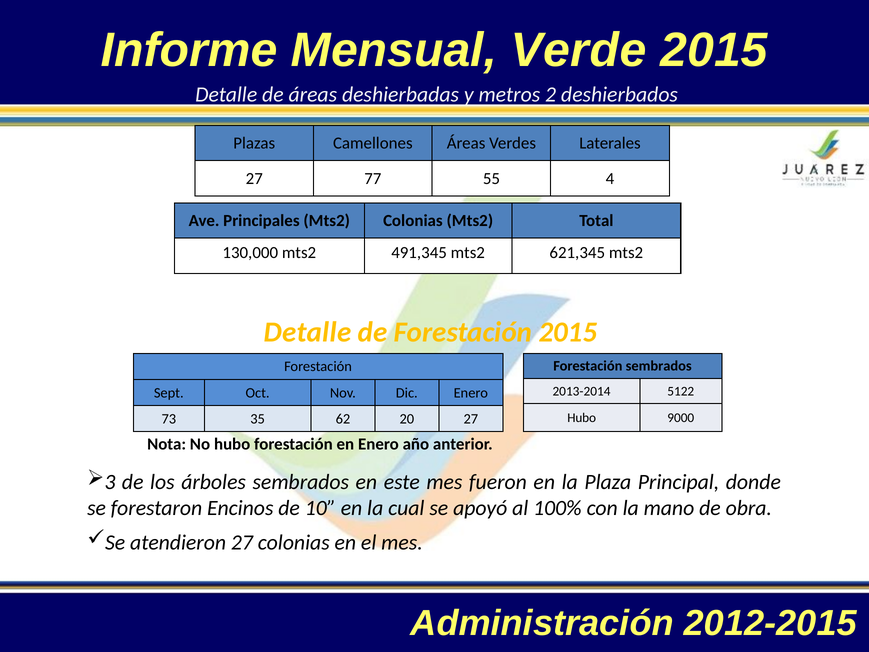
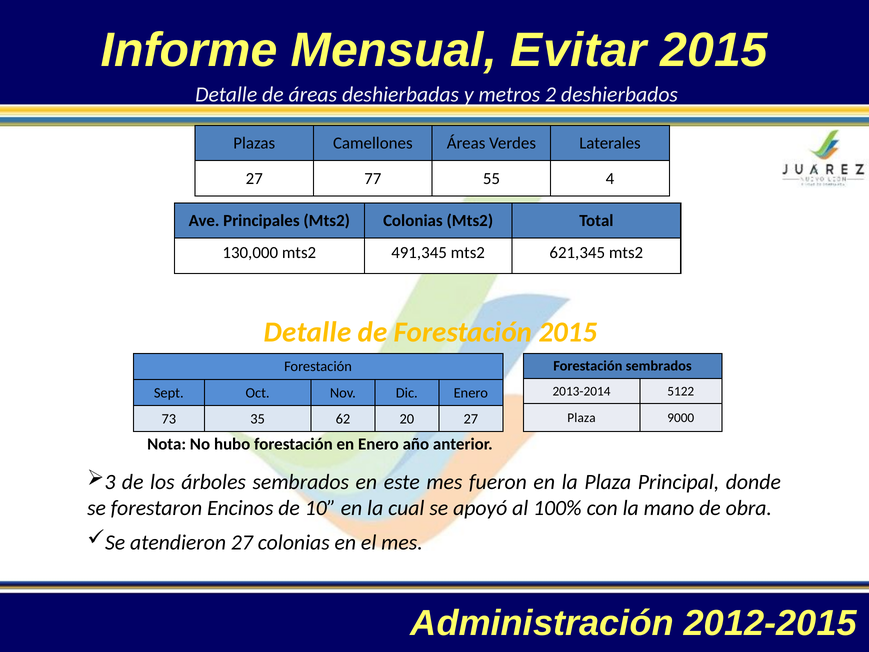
Verde: Verde -> Evitar
Hubo at (582, 418): Hubo -> Plaza
